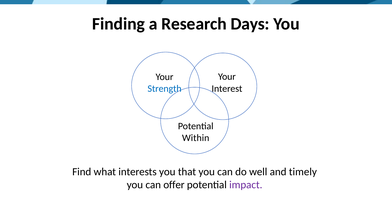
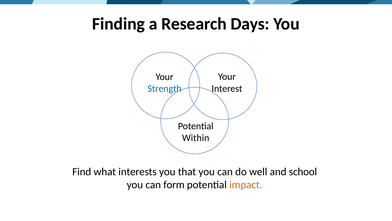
timely: timely -> school
offer: offer -> form
impact colour: purple -> orange
